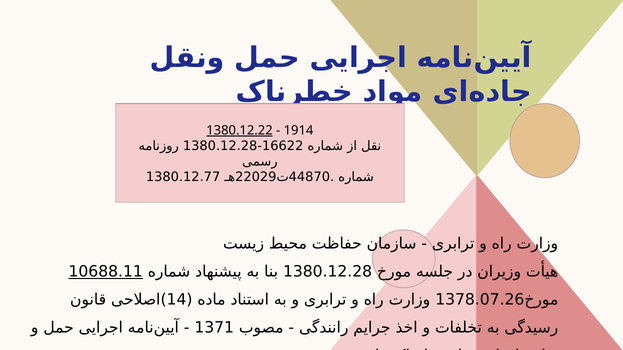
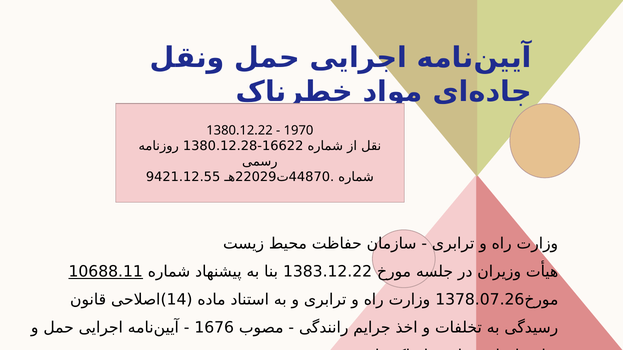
1380.12.22 underline: present -> none
1914: 1914 -> 1970
1380.12.77: 1380.12.77 -> 9421.12.55
1380.12.28 at (328, 272): 1380.12.28 -> 1383.12.22
1371: 1371 -> 1676
